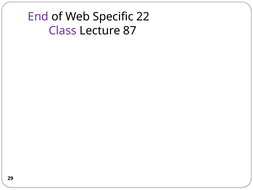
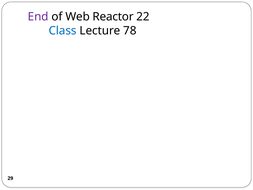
Specific: Specific -> Reactor
Class colour: purple -> blue
87: 87 -> 78
